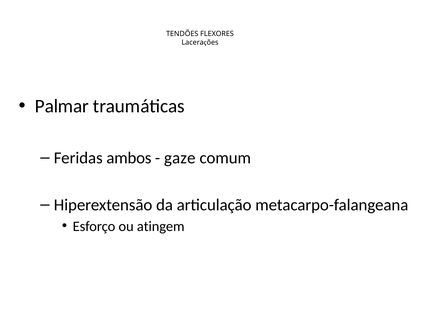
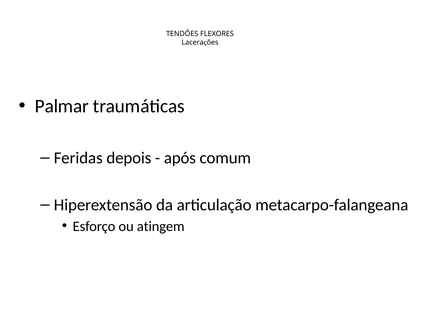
ambos: ambos -> depois
gaze: gaze -> após
